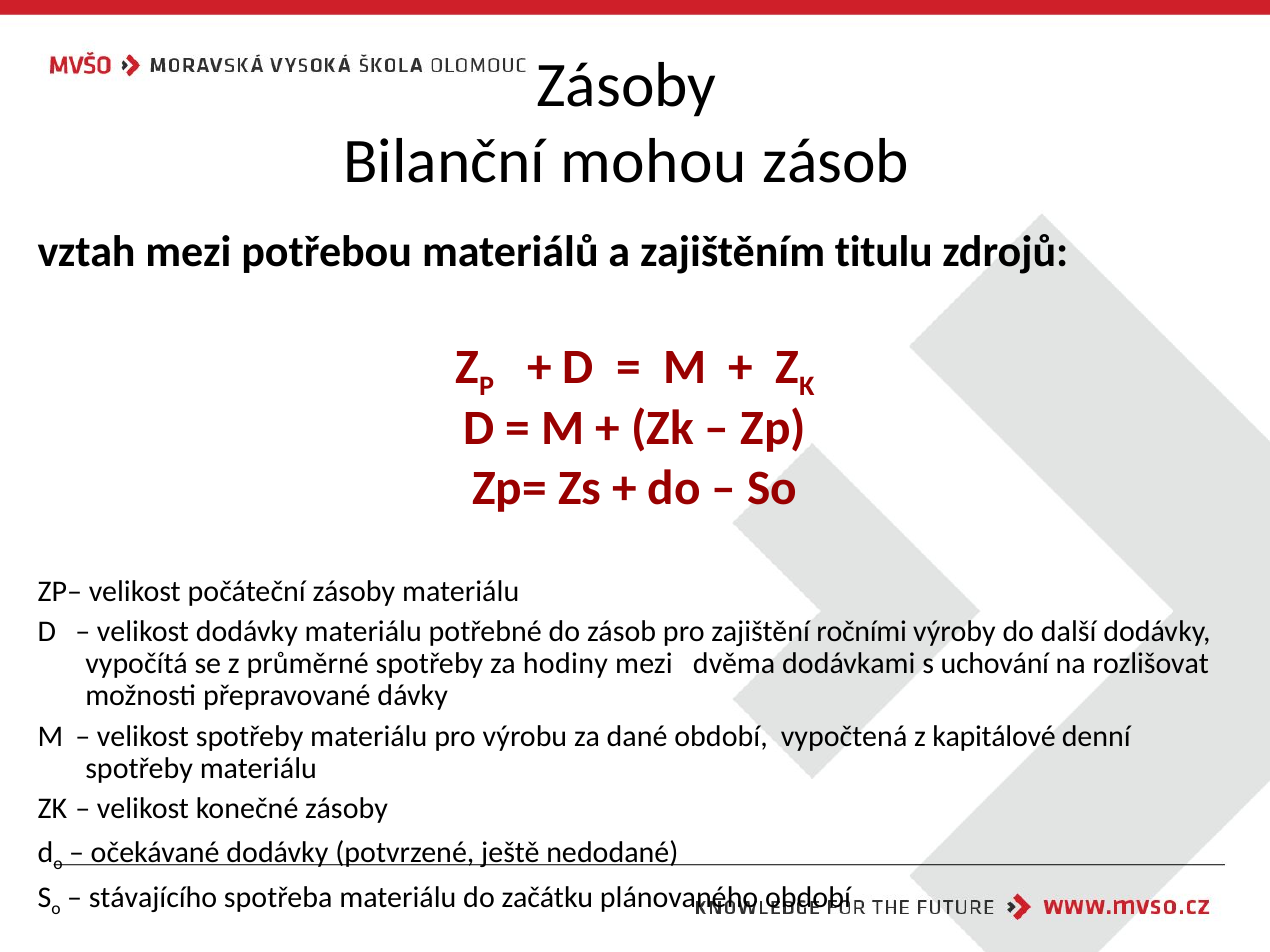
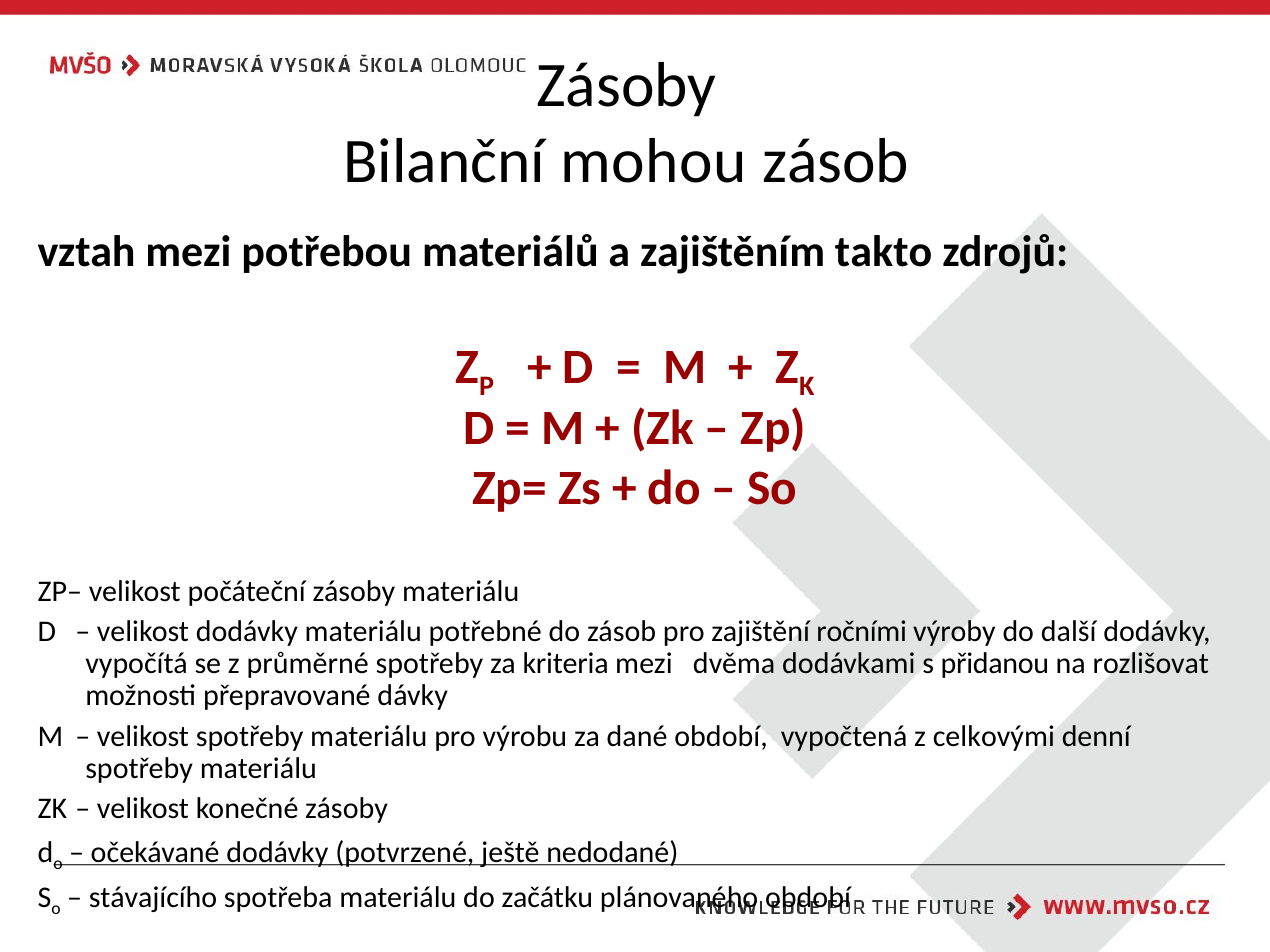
titulu: titulu -> takto
hodiny: hodiny -> kriteria
uchování: uchování -> přidanou
kapitálové: kapitálové -> celkovými
